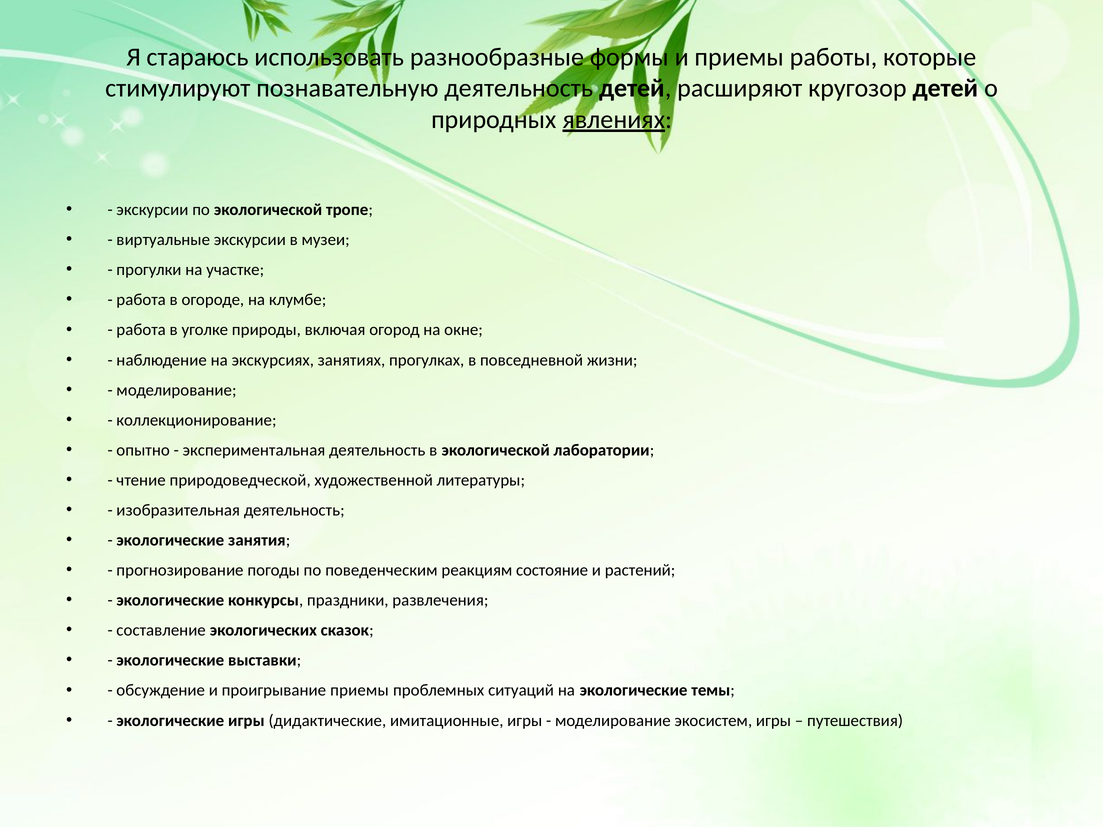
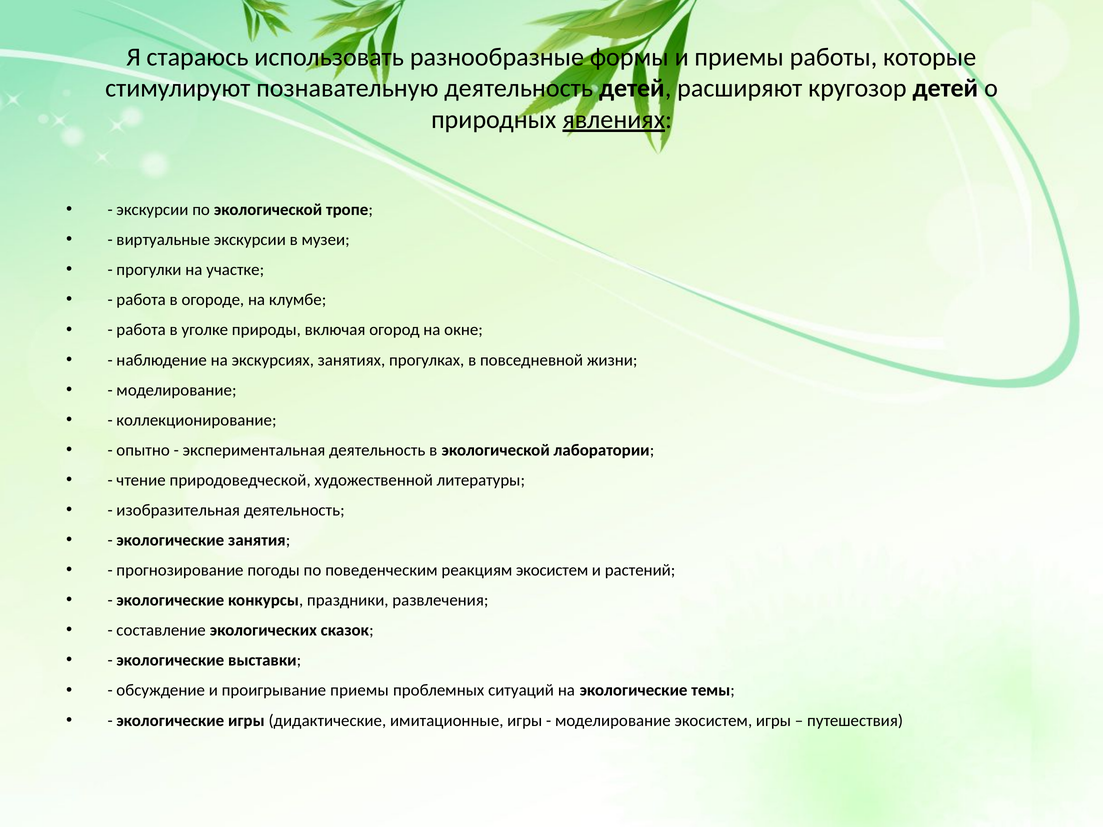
реакциям состояние: состояние -> экосистем
